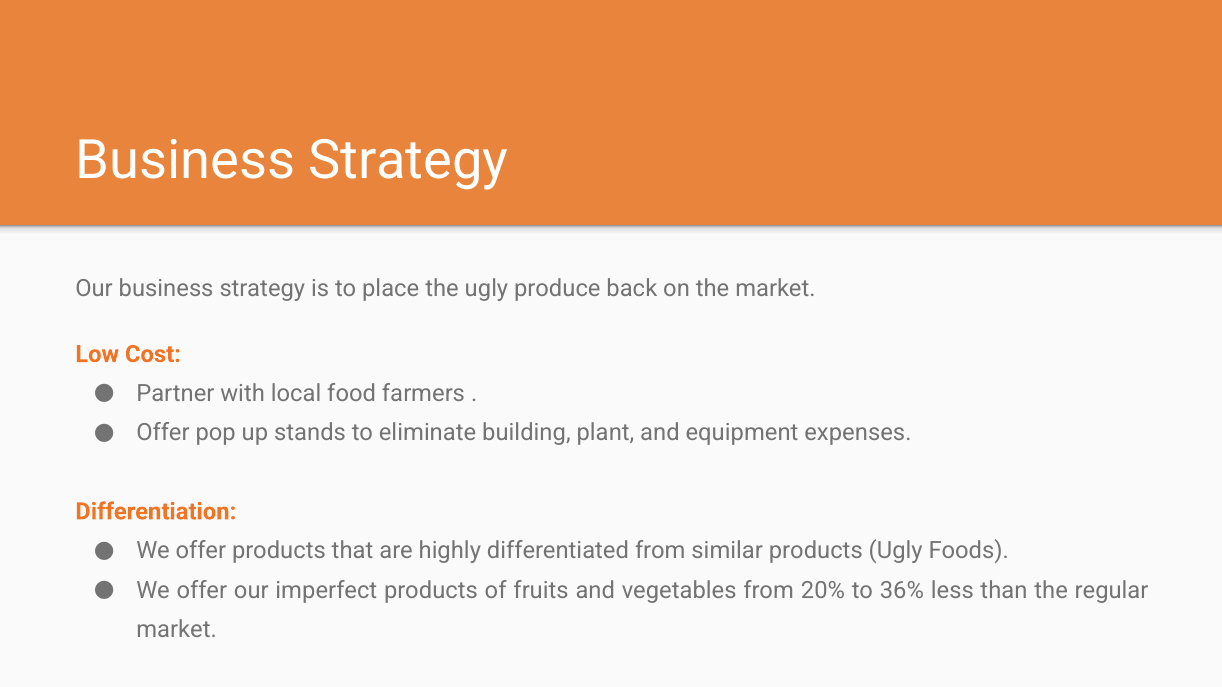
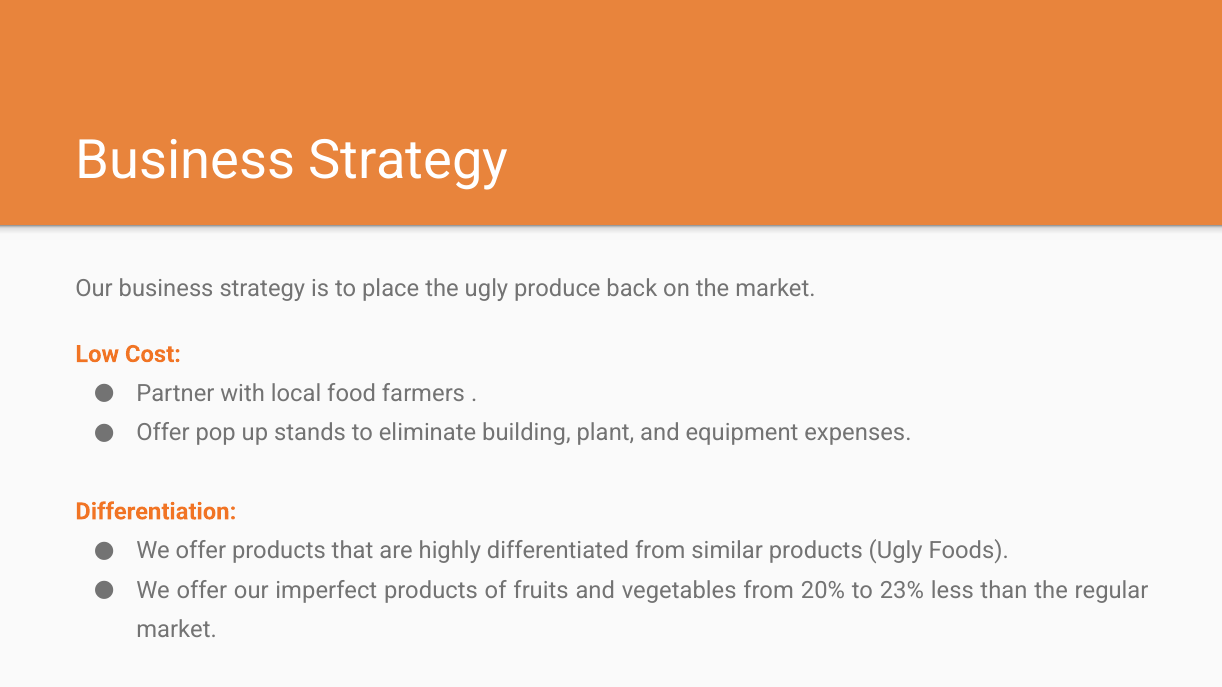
36%: 36% -> 23%
